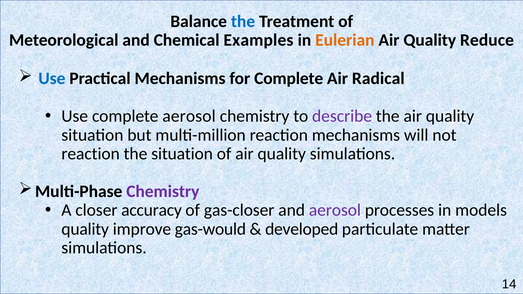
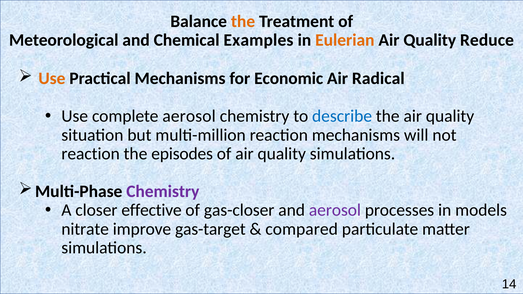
the at (243, 21) colour: blue -> orange
Use at (52, 79) colour: blue -> orange
for Complete: Complete -> Economic
describe colour: purple -> blue
the situation: situation -> episodes
accuracy: accuracy -> effective
quality at (85, 229): quality -> nitrate
gas-would: gas-would -> gas-target
developed: developed -> compared
